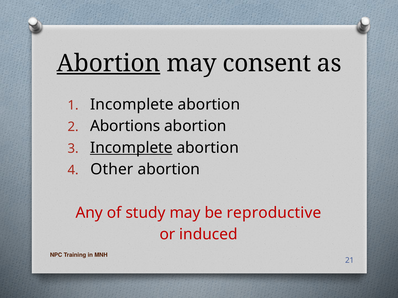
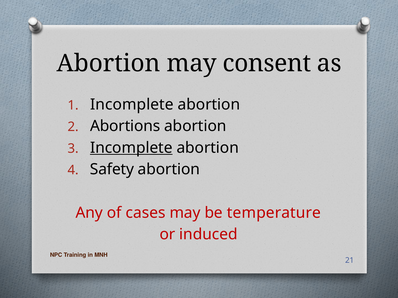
Abortion at (109, 63) underline: present -> none
Other: Other -> Safety
study: study -> cases
reproductive: reproductive -> temperature
